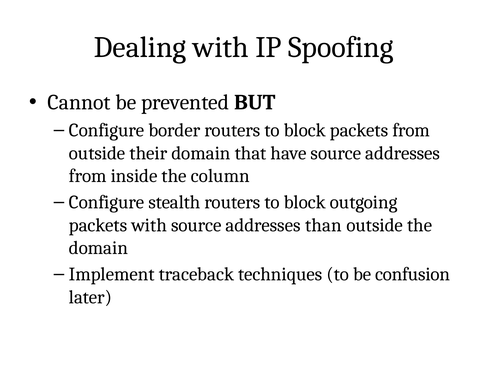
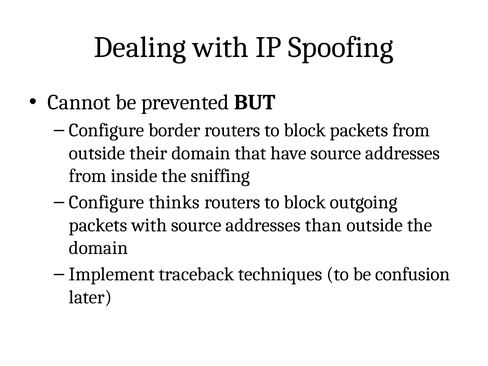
column: column -> sniffing
stealth: stealth -> thinks
